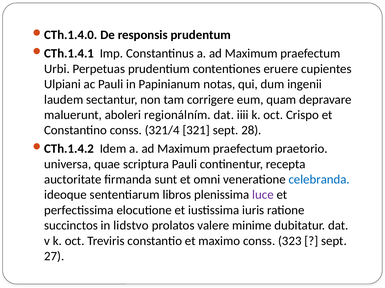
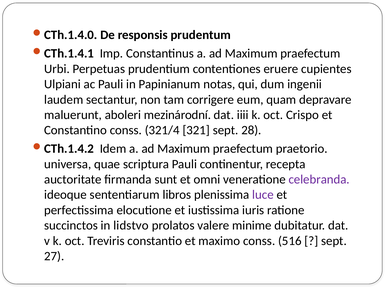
regionálním: regionálním -> mezinárodní
celebranda colour: blue -> purple
323: 323 -> 516
